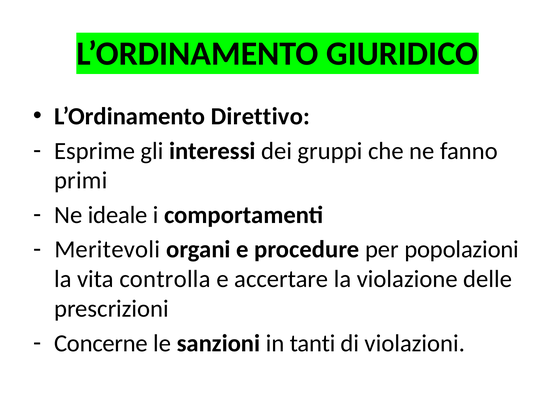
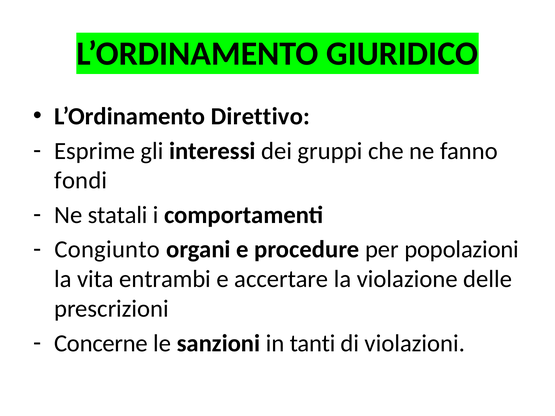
primi: primi -> fondi
ideale: ideale -> statali
Meritevoli: Meritevoli -> Congiunto
controlla: controlla -> entrambi
